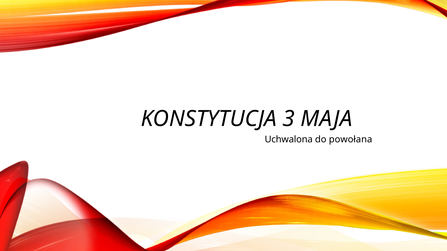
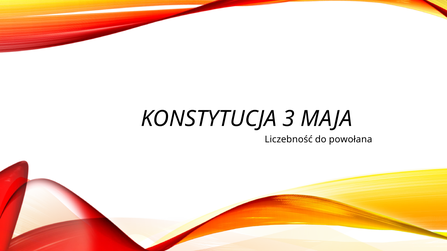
Uchwalona: Uchwalona -> Liczebność
